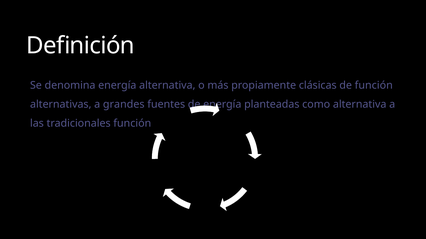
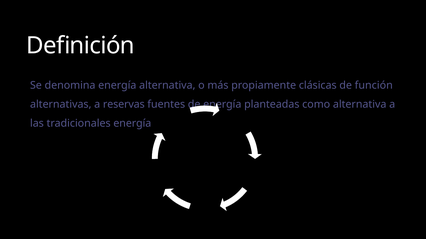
grandes: grandes -> reservas
tradicionales función: función -> energía
